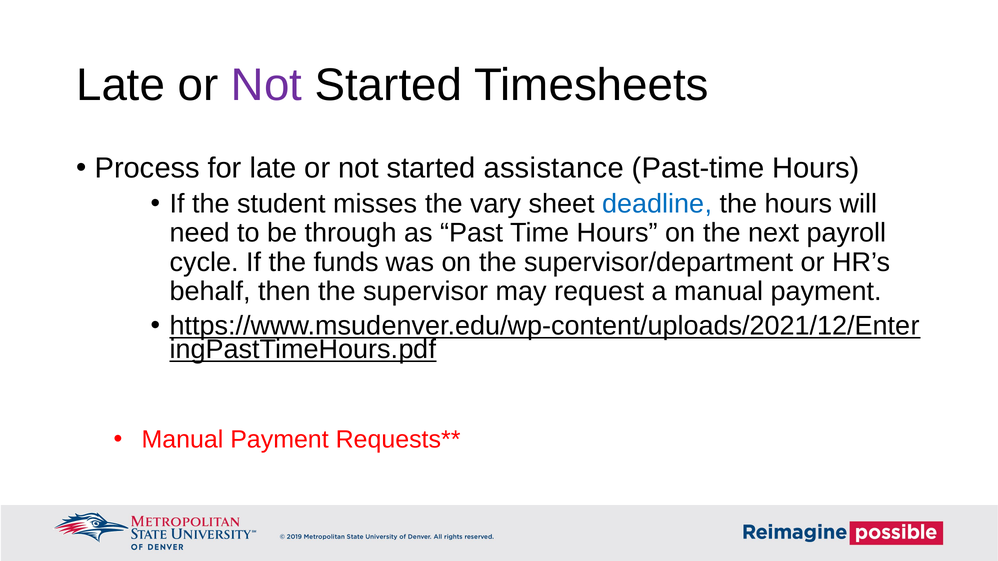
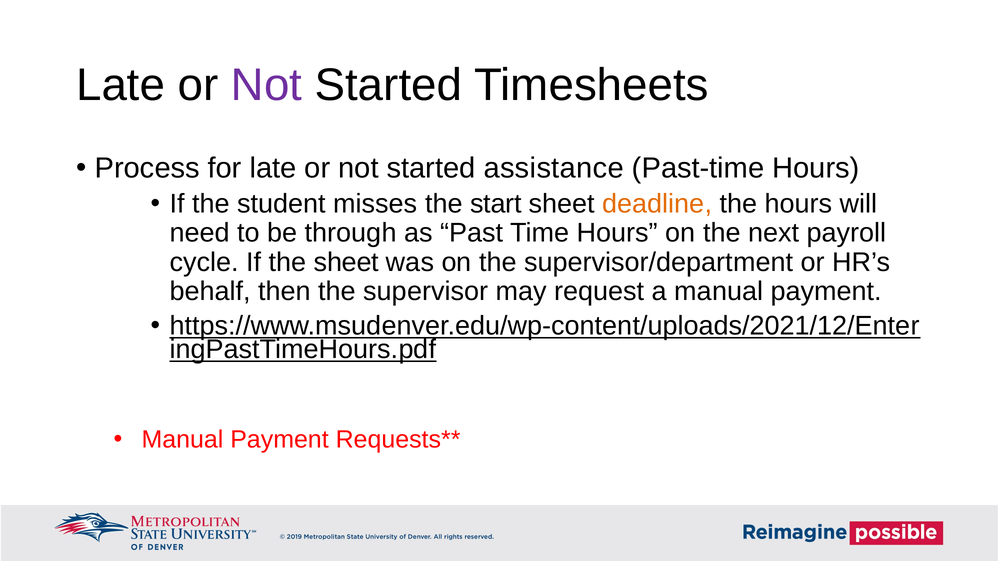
vary: vary -> start
deadline colour: blue -> orange
the funds: funds -> sheet
